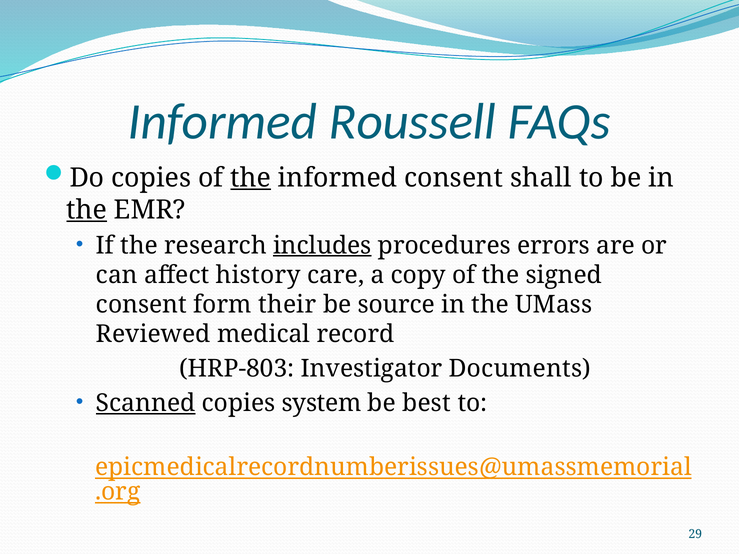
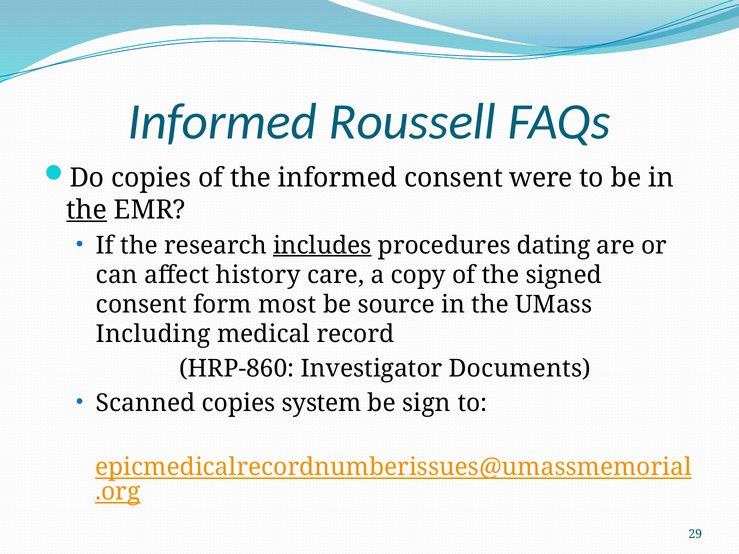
the at (251, 178) underline: present -> none
shall: shall -> were
errors: errors -> dating
their: their -> most
Reviewed: Reviewed -> Including
HRP-803: HRP-803 -> HRP-860
Scanned underline: present -> none
best: best -> sign
